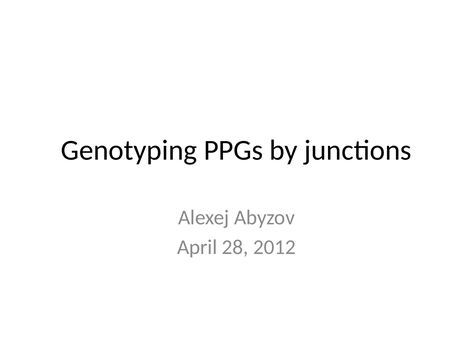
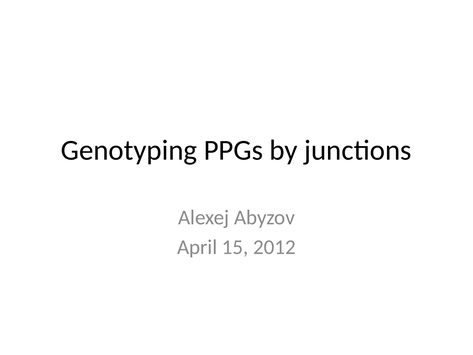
28: 28 -> 15
